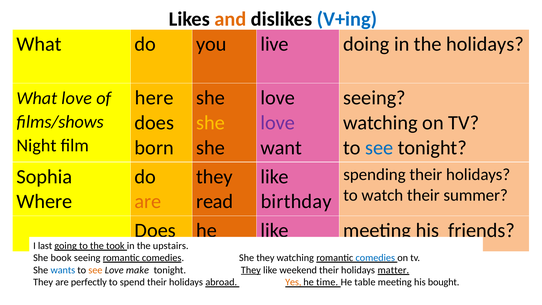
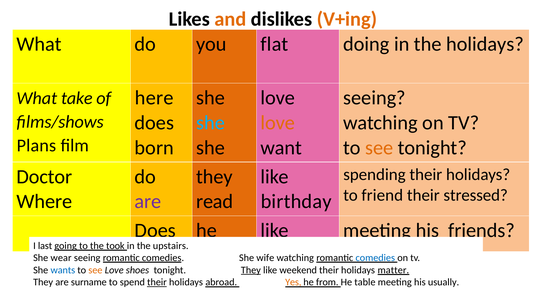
V+ing colour: blue -> orange
live: live -> flat
What love: love -> take
she at (211, 123) colour: yellow -> light blue
love at (278, 123) colour: purple -> orange
Night: Night -> Plans
see at (379, 148) colour: blue -> orange
Sophia: Sophia -> Doctor
watch: watch -> friend
summer: summer -> stressed
are at (148, 201) colour: orange -> purple
book: book -> wear
She they: they -> wife
make: make -> shoes
perfectly: perfectly -> surname
their at (157, 282) underline: none -> present
time: time -> from
bought: bought -> usually
